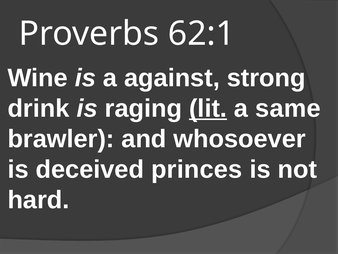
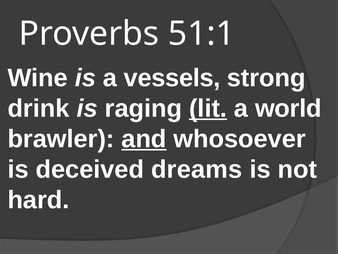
62:1: 62:1 -> 51:1
against: against -> vessels
same: same -> world
and underline: none -> present
princes: princes -> dreams
